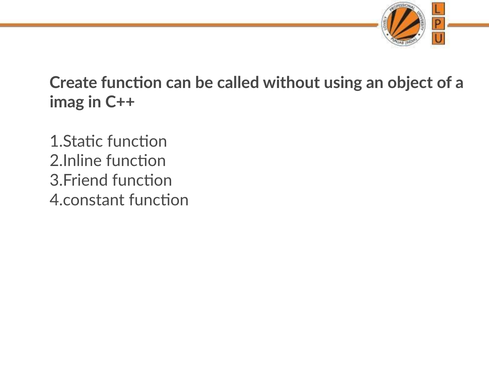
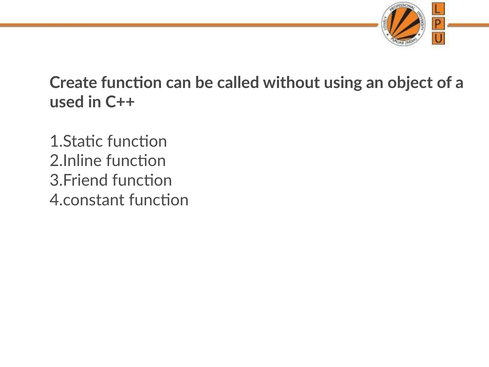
imag: imag -> used
